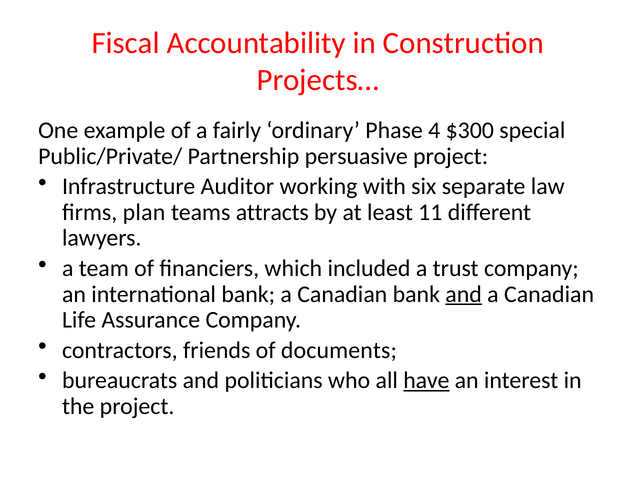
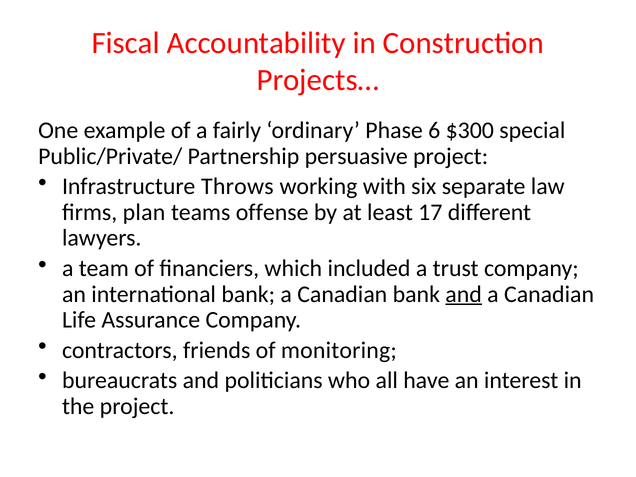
4: 4 -> 6
Auditor: Auditor -> Throws
attracts: attracts -> offense
11: 11 -> 17
documents: documents -> monitoring
have underline: present -> none
